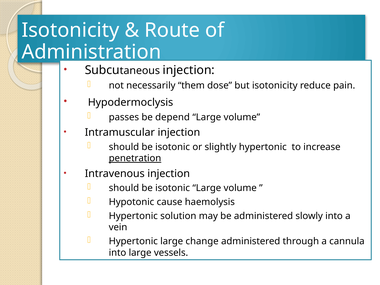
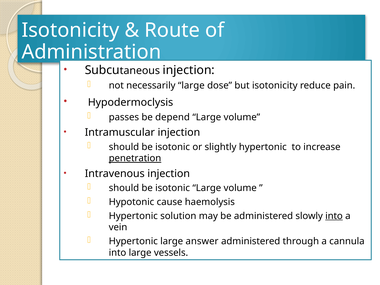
necessarily them: them -> large
into at (334, 216) underline: none -> present
change: change -> answer
